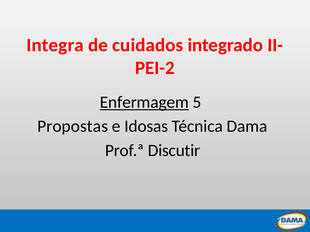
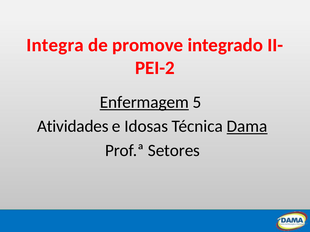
cuidados: cuidados -> promove
Propostas: Propostas -> Atividades
Dama underline: none -> present
Discutir: Discutir -> Setores
